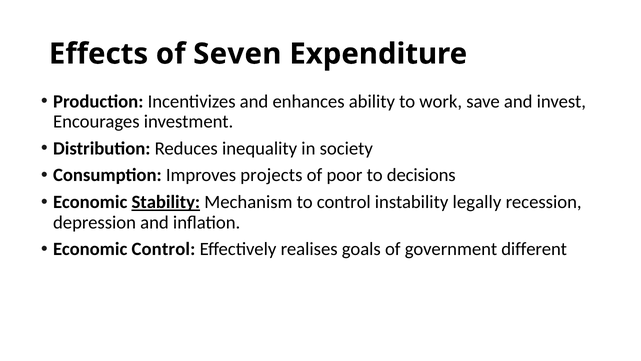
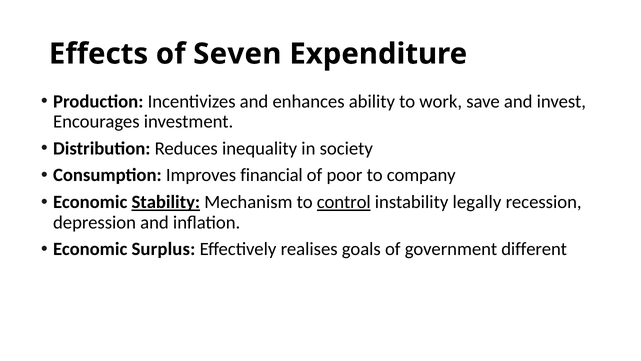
projects: projects -> financial
decisions: decisions -> company
control at (344, 202) underline: none -> present
Economic Control: Control -> Surplus
